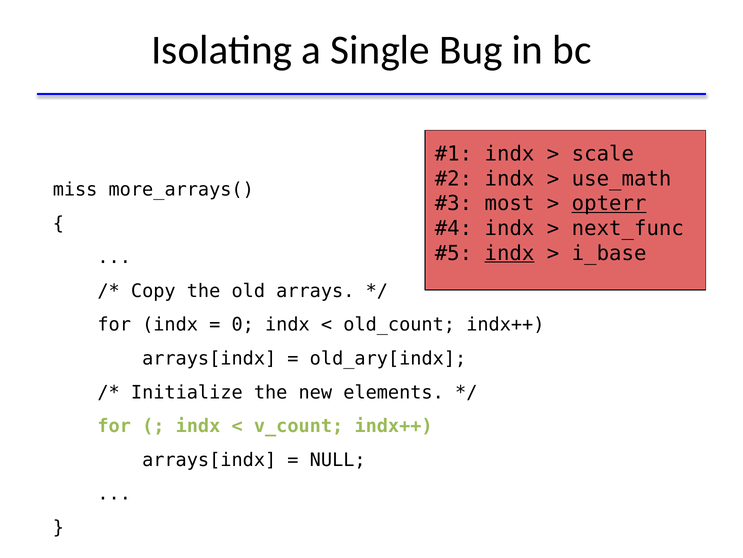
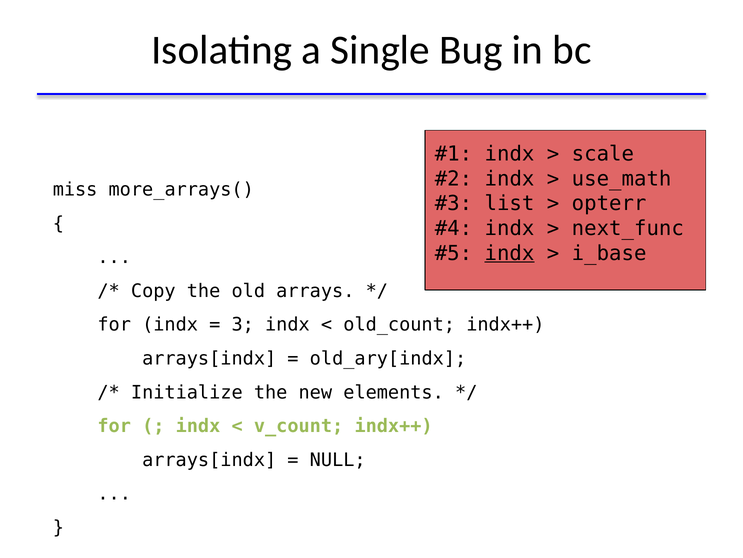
most: most -> list
opterr underline: present -> none
0: 0 -> 3
